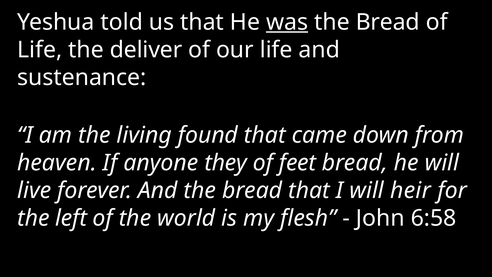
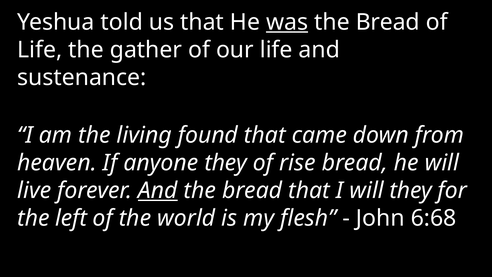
deliver: deliver -> gather
feet: feet -> rise
And at (158, 190) underline: none -> present
will heir: heir -> they
6:58: 6:58 -> 6:68
